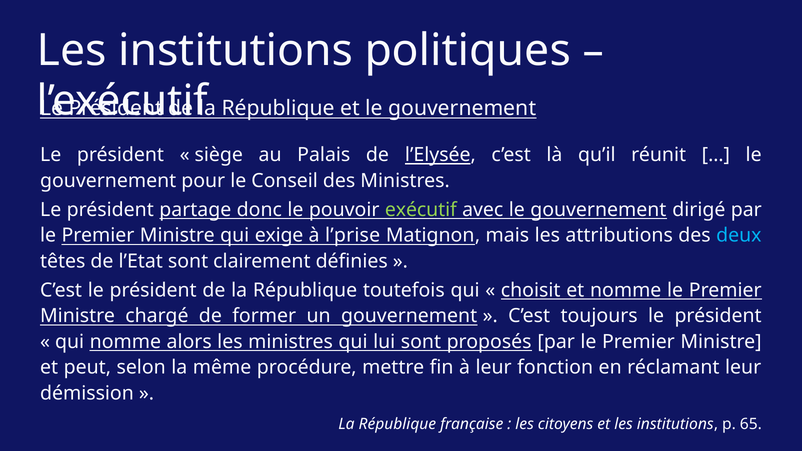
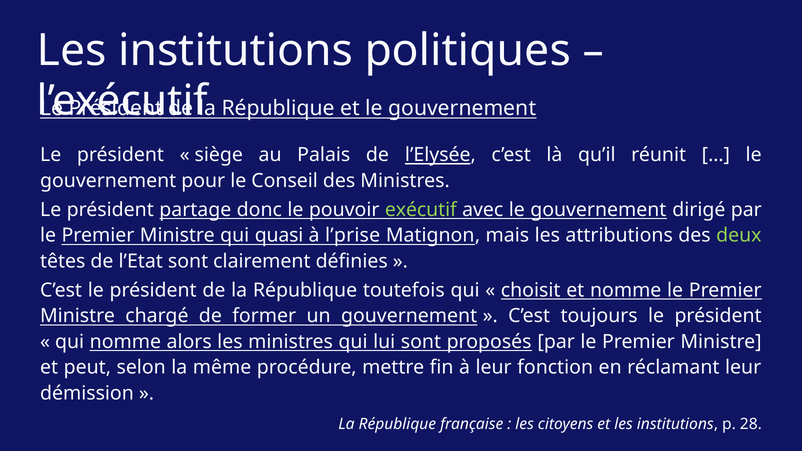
exige: exige -> quasi
deux colour: light blue -> light green
65: 65 -> 28
